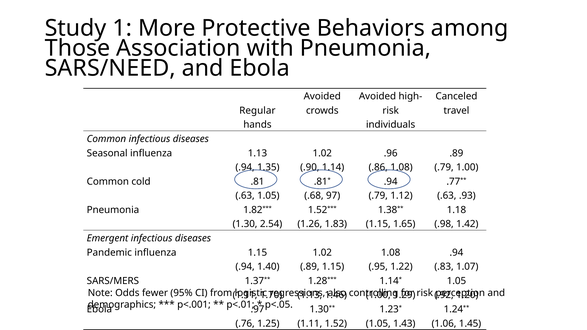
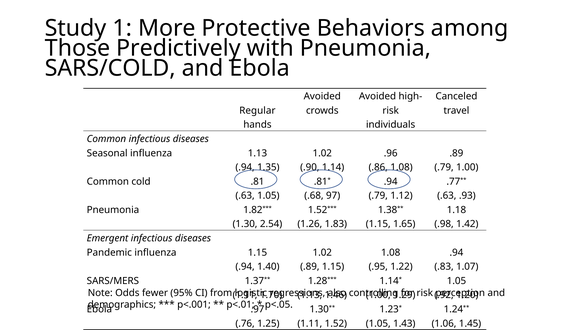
Association: Association -> Predictively
SARS/NEED: SARS/NEED -> SARS/COLD
